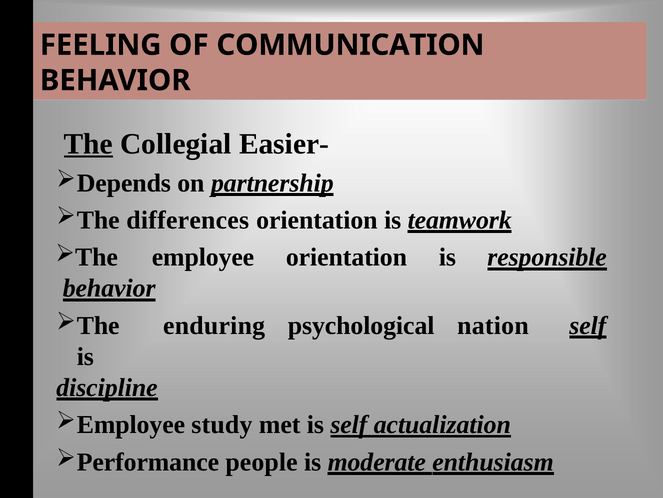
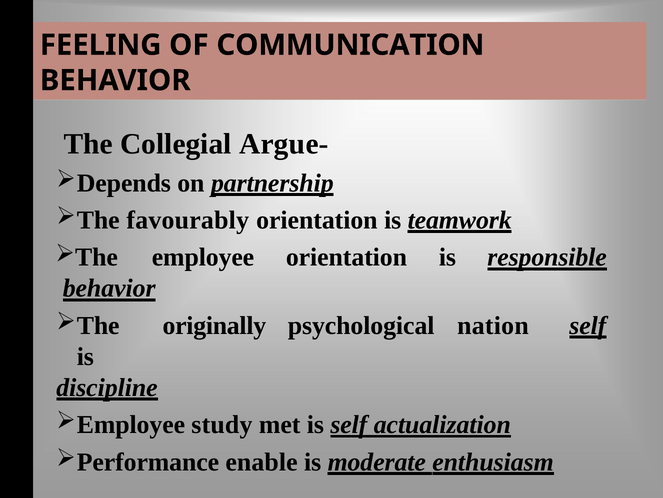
The underline: present -> none
Easier-: Easier- -> Argue-
differences: differences -> favourably
enduring: enduring -> originally
people: people -> enable
